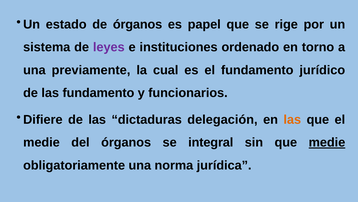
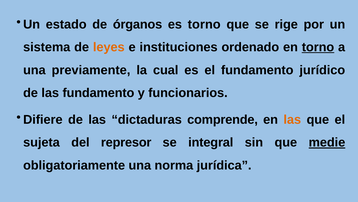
es papel: papel -> torno
leyes colour: purple -> orange
torno at (318, 47) underline: none -> present
delegación: delegación -> comprende
medie at (41, 142): medie -> sujeta
del órganos: órganos -> represor
